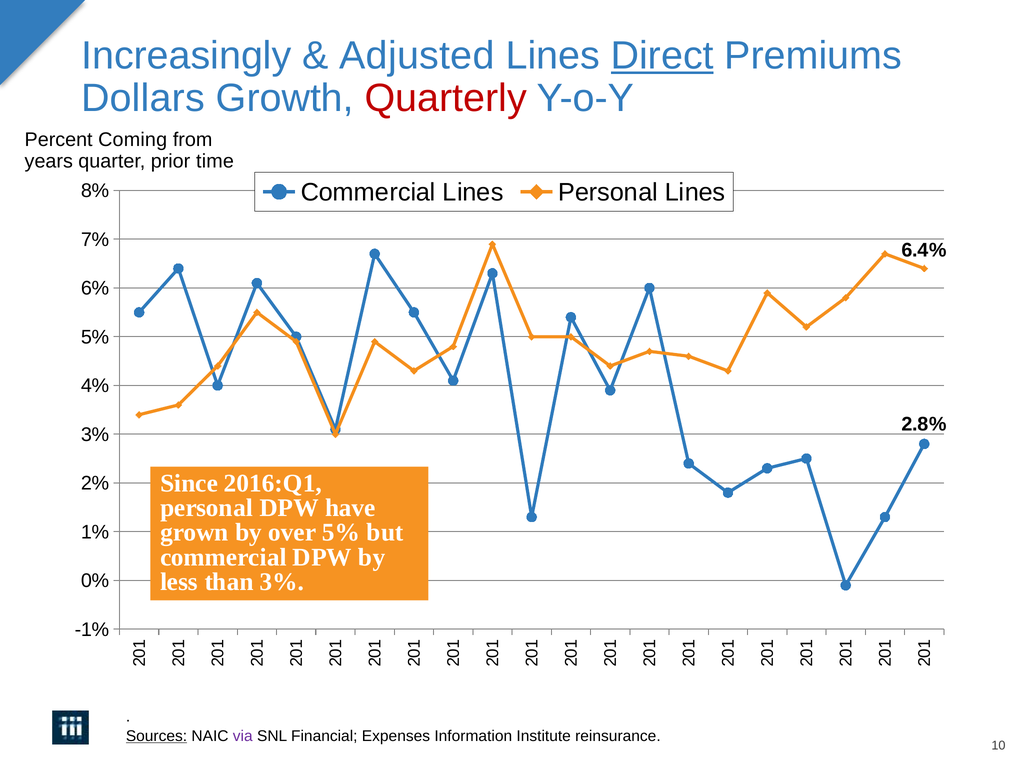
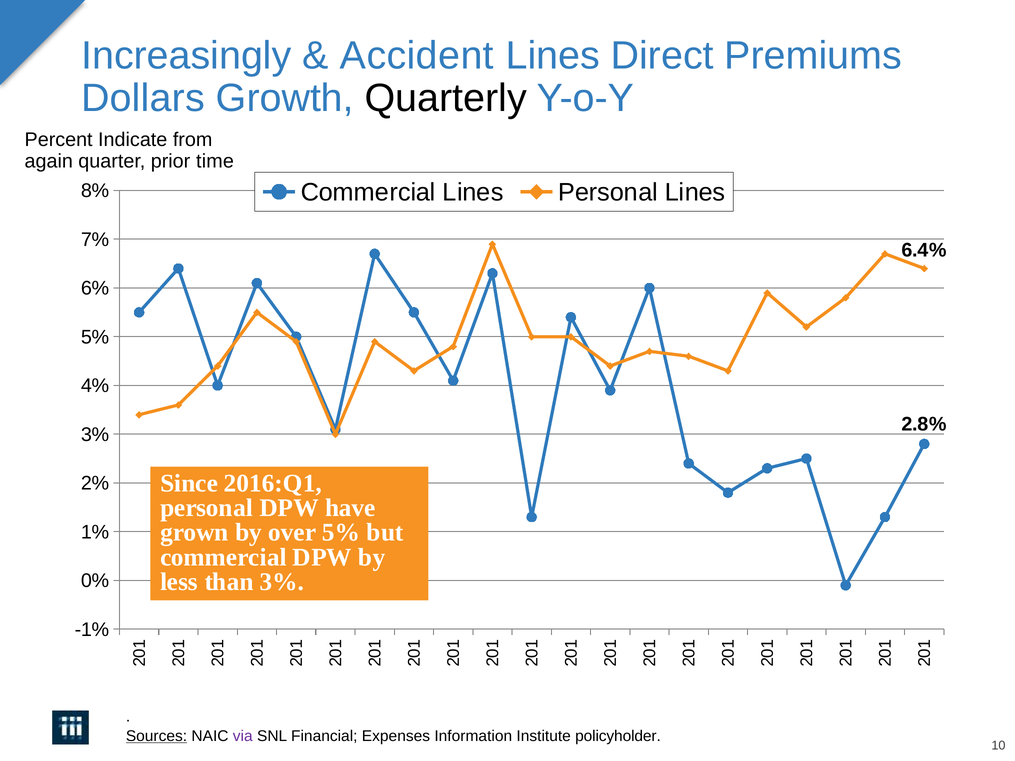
Adjusted: Adjusted -> Accident
Direct underline: present -> none
Quarterly colour: red -> black
Coming: Coming -> Indicate
years: years -> again
reinsurance: reinsurance -> policyholder
